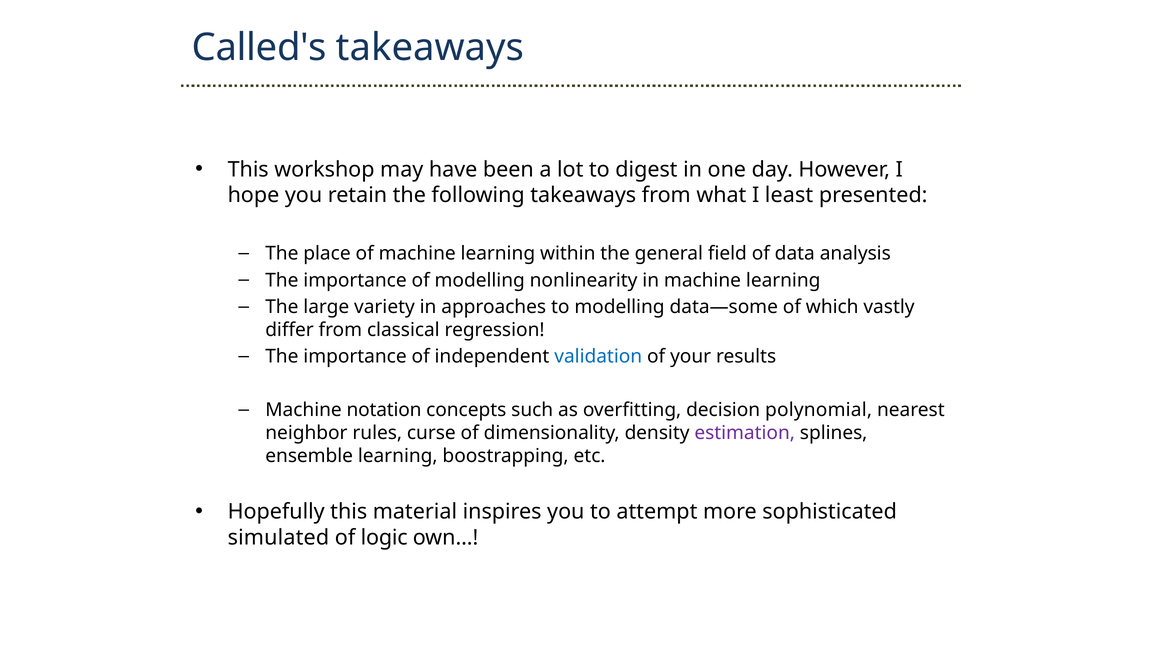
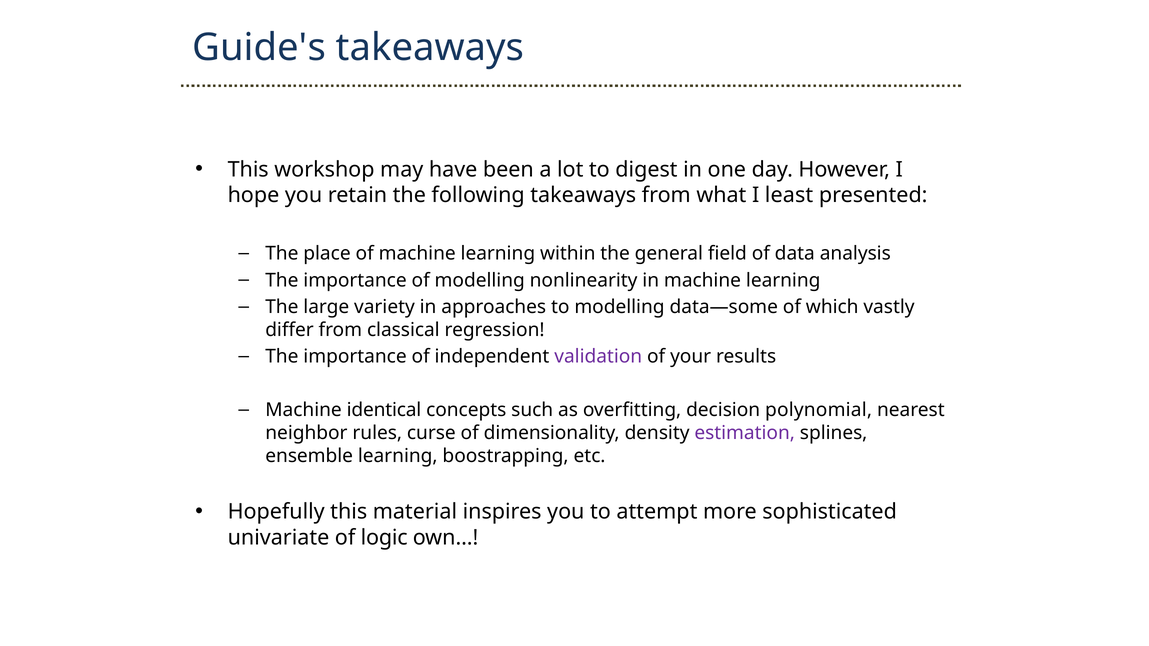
Called's: Called's -> Guide's
validation colour: blue -> purple
notation: notation -> identical
simulated: simulated -> univariate
